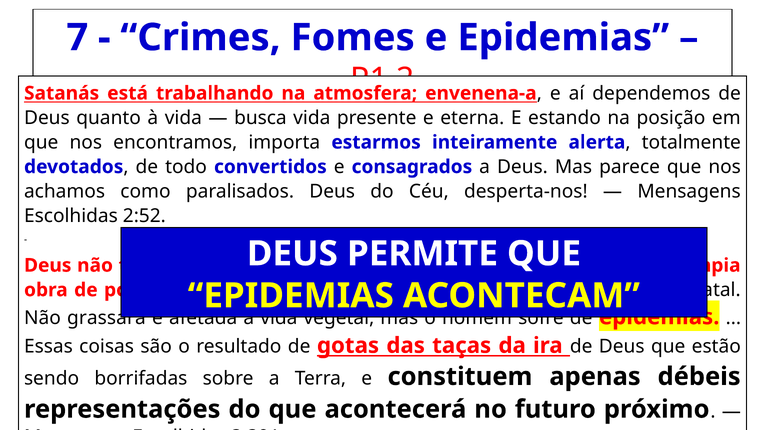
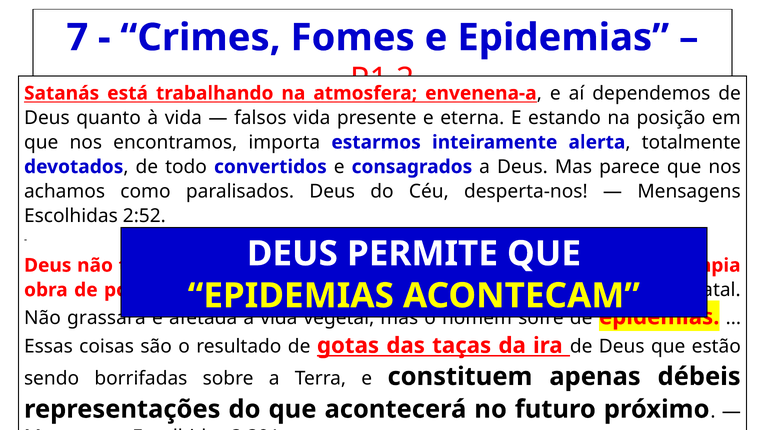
busca: busca -> falsos
